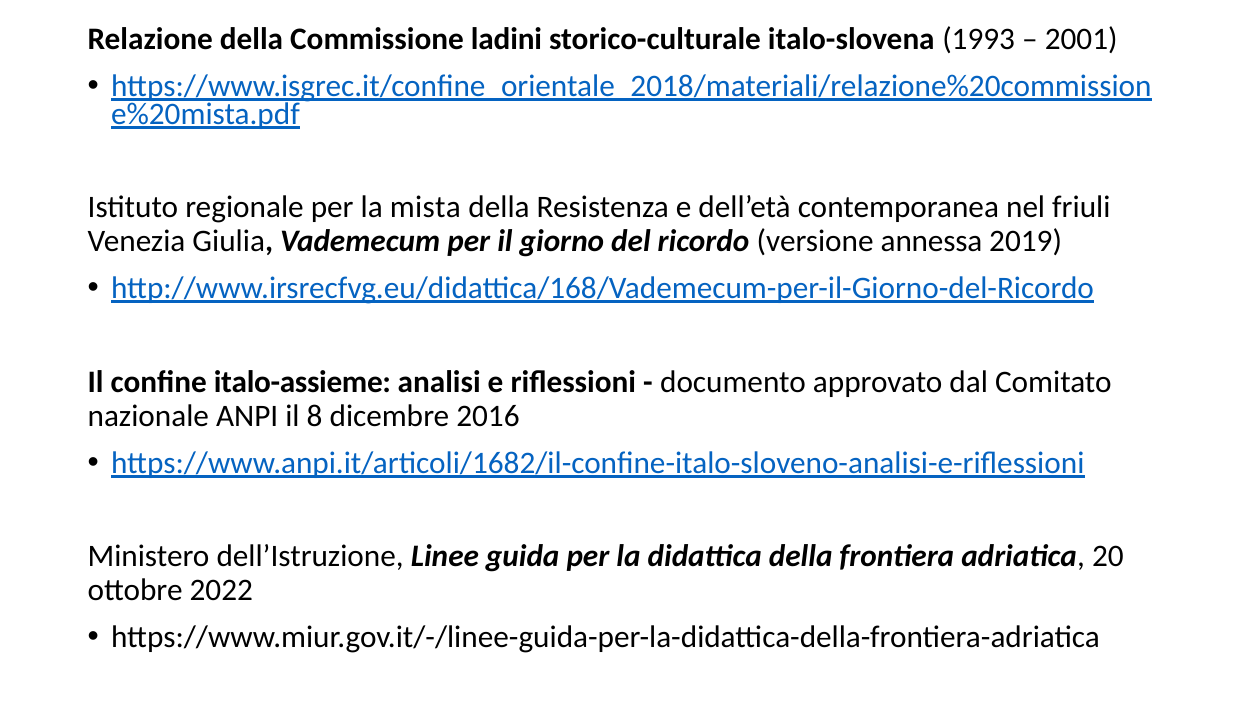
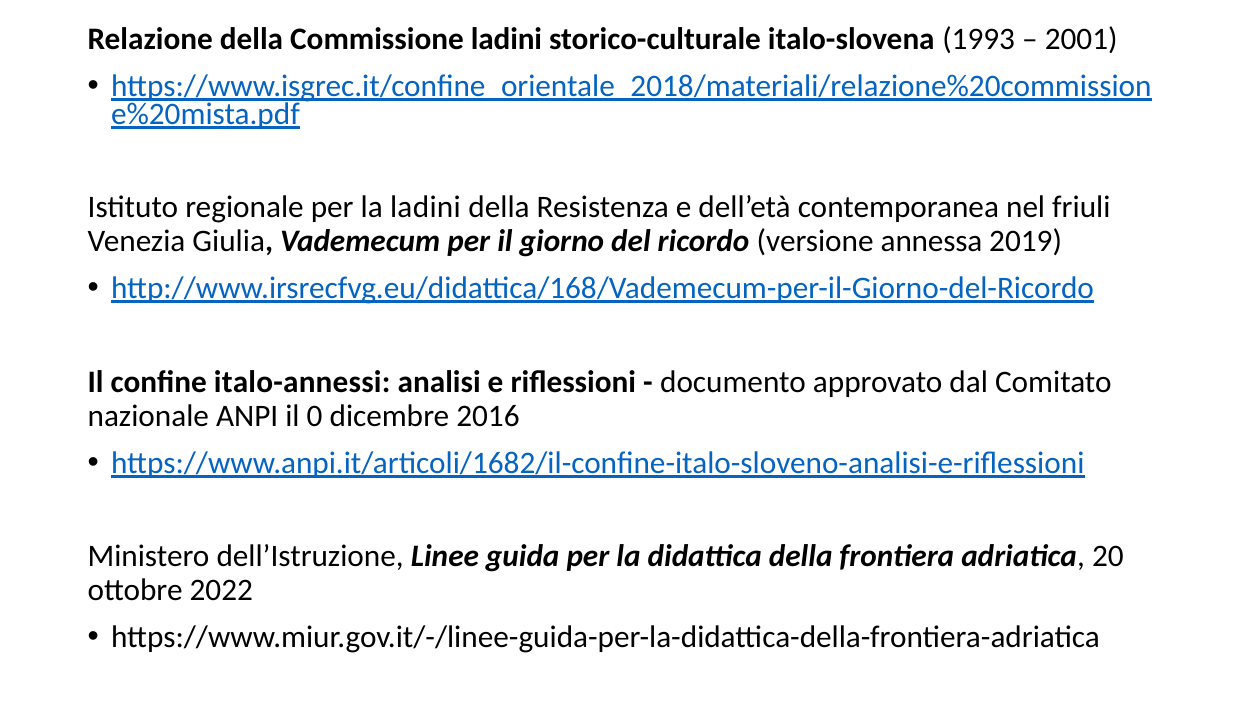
la mista: mista -> ladini
italo-assieme: italo-assieme -> italo-annessi
8: 8 -> 0
